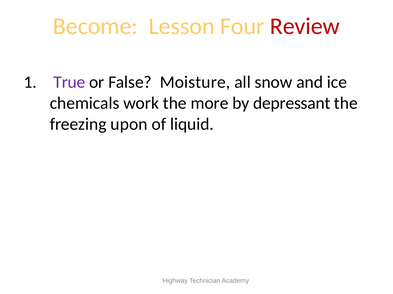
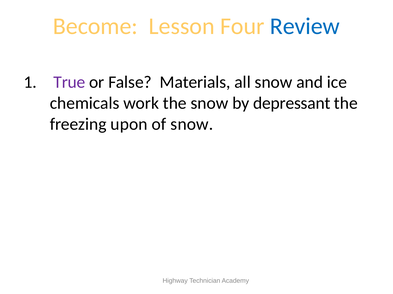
Review colour: red -> blue
Moisture: Moisture -> Materials
the more: more -> snow
of liquid: liquid -> snow
